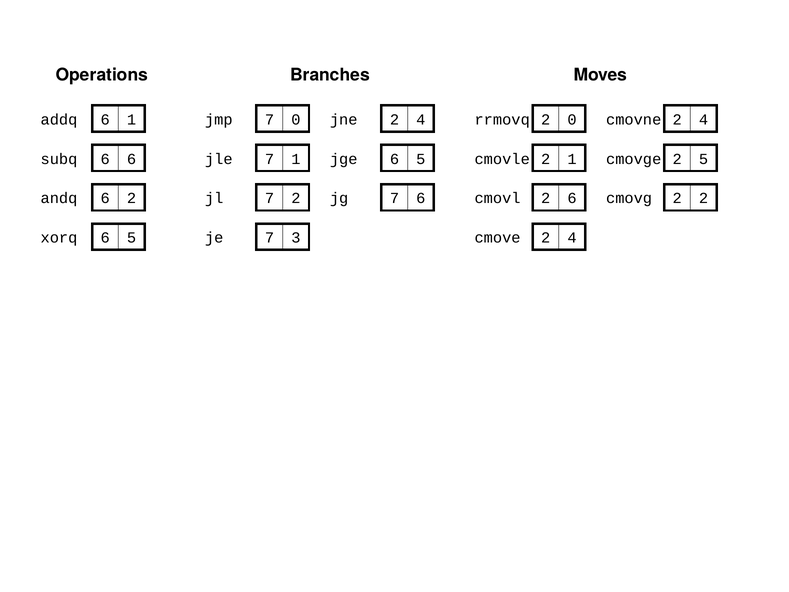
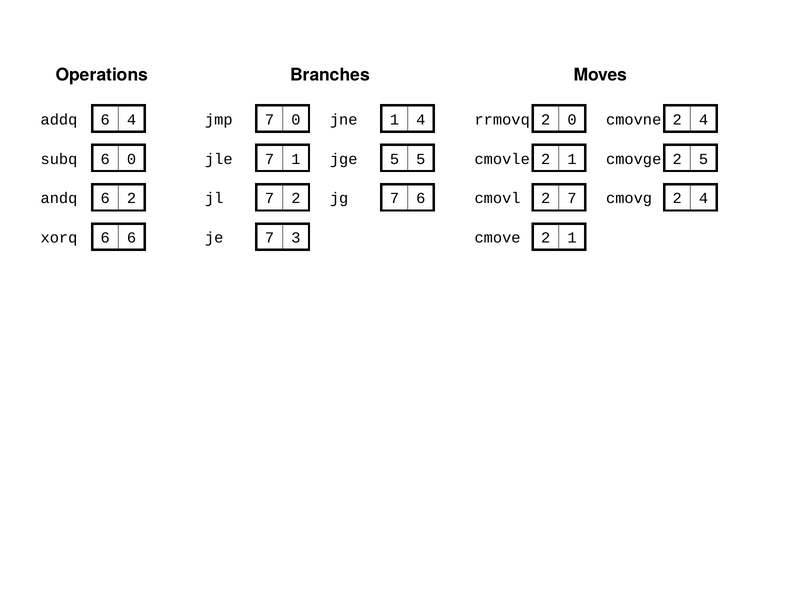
6 1: 1 -> 4
jne 2: 2 -> 1
6 6: 6 -> 0
jge 6: 6 -> 5
2 6: 6 -> 7
cmovg 2 2: 2 -> 4
xorq 6 5: 5 -> 6
cmove 2 4: 4 -> 1
